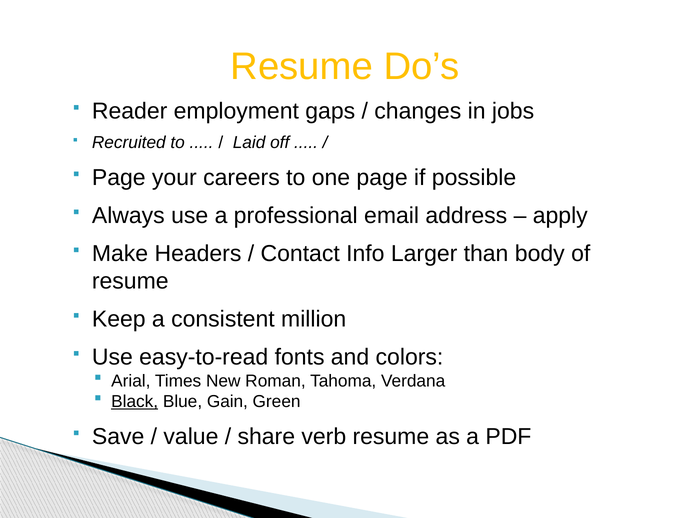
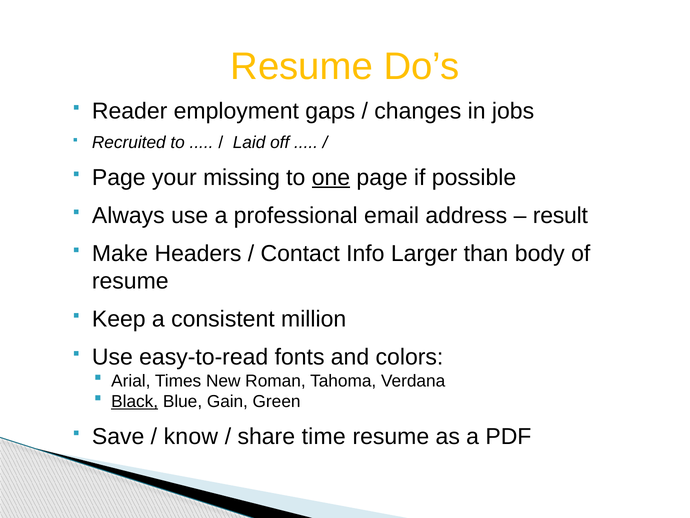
careers: careers -> missing
one underline: none -> present
apply: apply -> result
value: value -> know
verb: verb -> time
